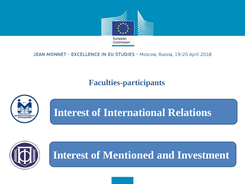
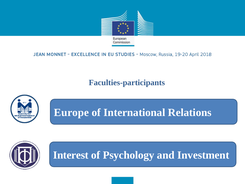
Interest at (72, 112): Interest -> Europe
Mentioned: Mentioned -> Psychology
